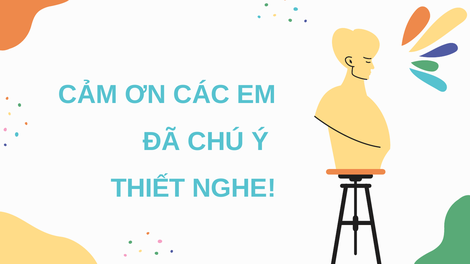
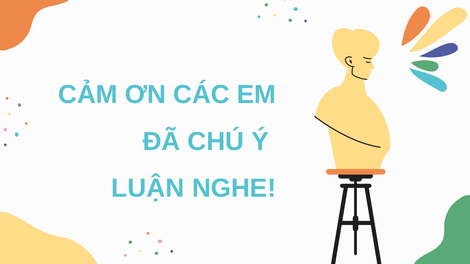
THIẾT: THIẾT -> LUẬN
